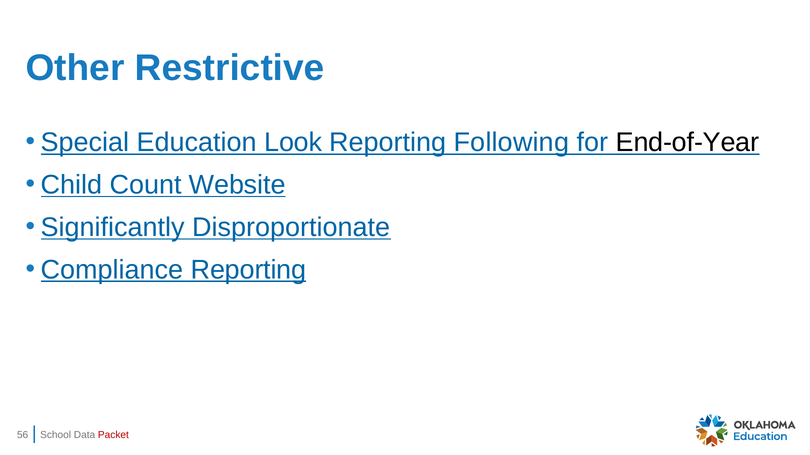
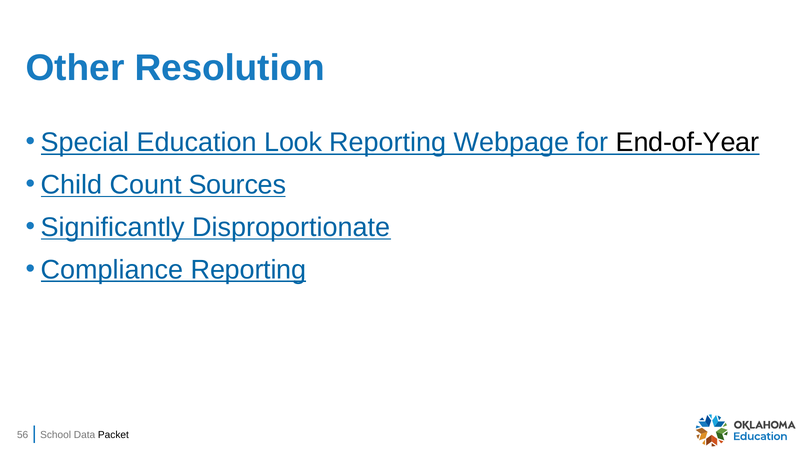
Restrictive: Restrictive -> Resolution
Following: Following -> Webpage
Website: Website -> Sources
Packet colour: red -> black
